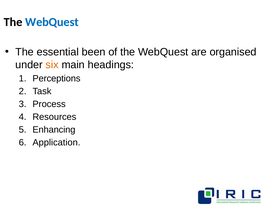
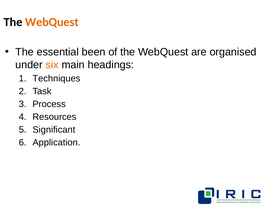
WebQuest at (52, 22) colour: blue -> orange
Perceptions: Perceptions -> Techniques
Enhancing: Enhancing -> Significant
